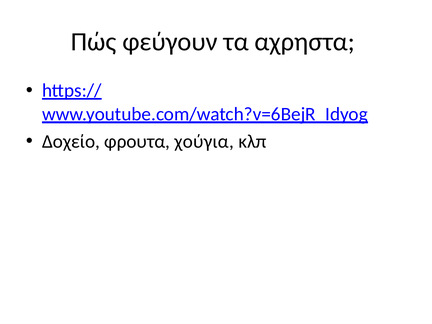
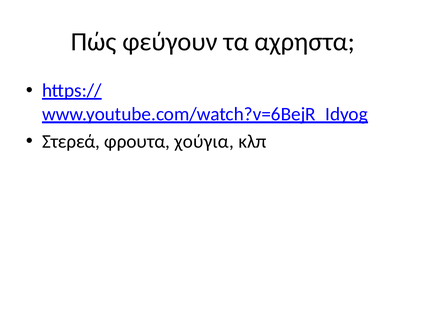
Δοχείο: Δοχείο -> Στερεά
